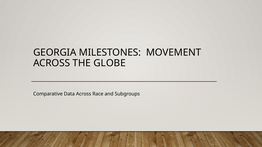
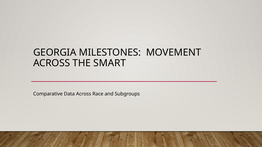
GLOBE: GLOBE -> SMART
